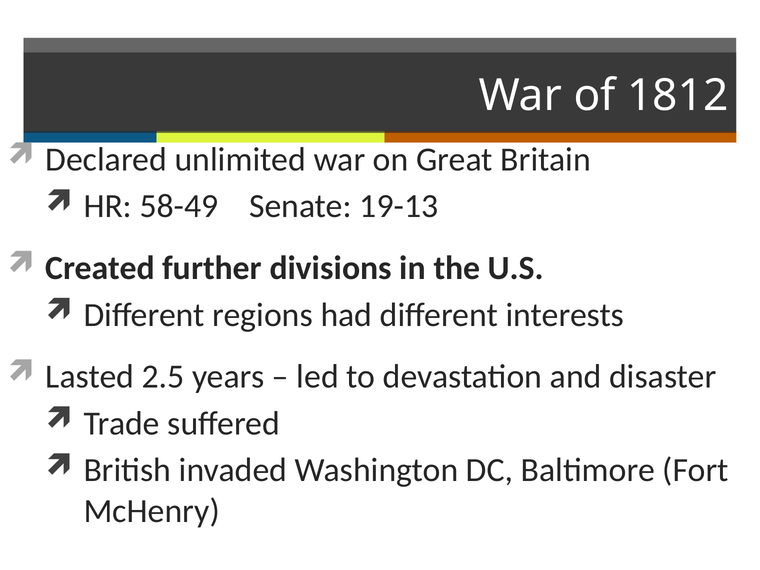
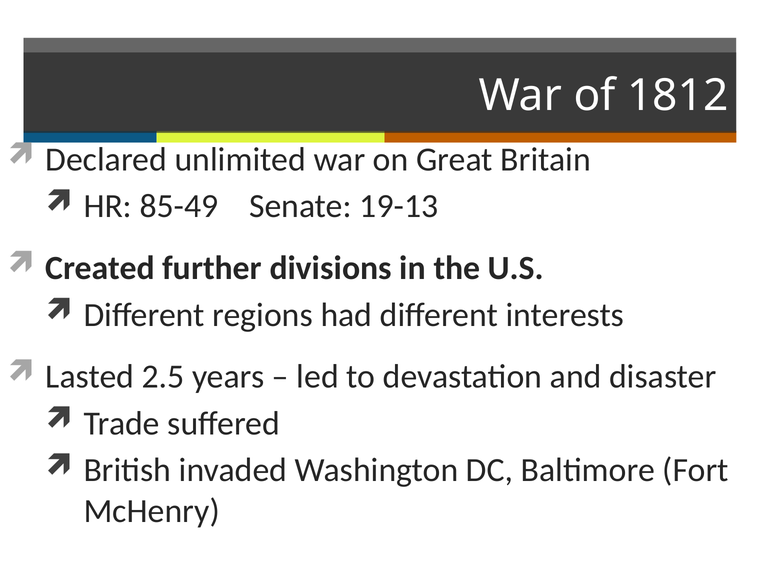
58-49: 58-49 -> 85-49
